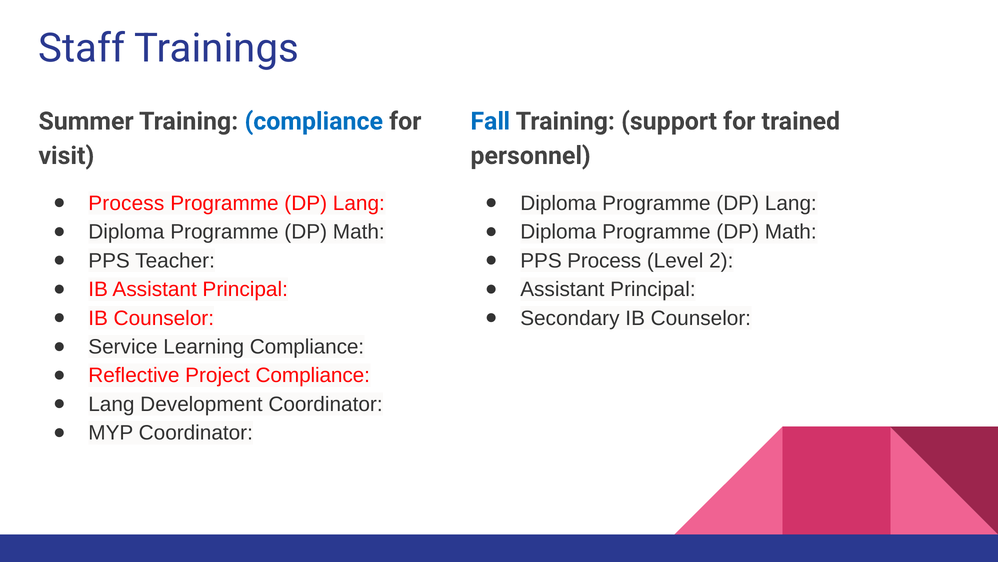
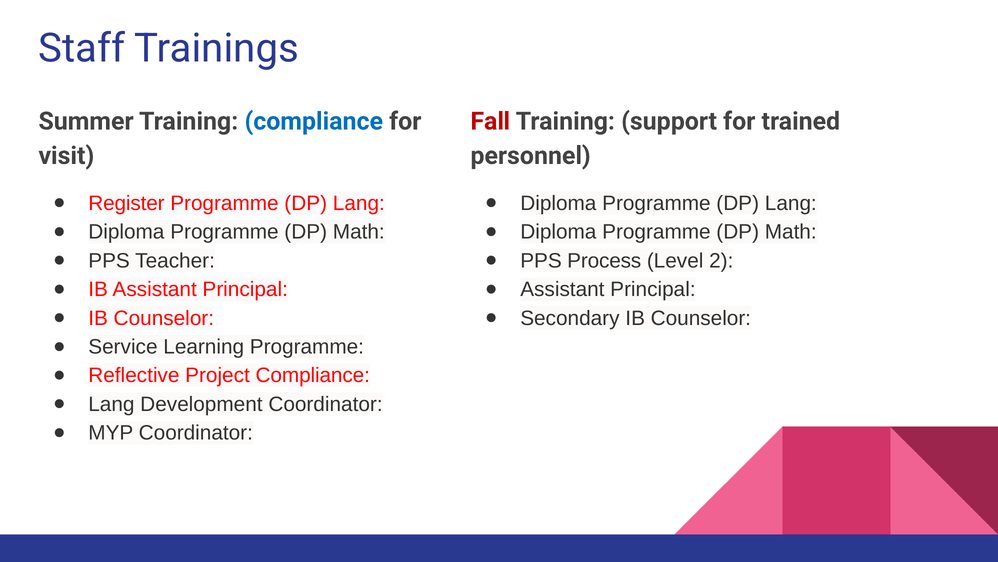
Fall colour: blue -> red
Process at (126, 203): Process -> Register
Learning Compliance: Compliance -> Programme
